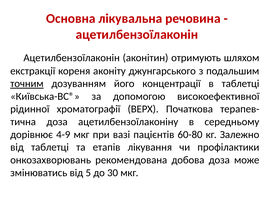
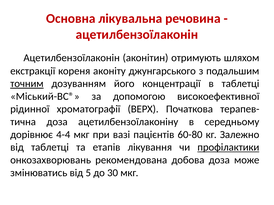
Київська-ВС®: Київська-ВС® -> Міський-ВС®
4-9: 4-9 -> 4-4
профілактики underline: none -> present
